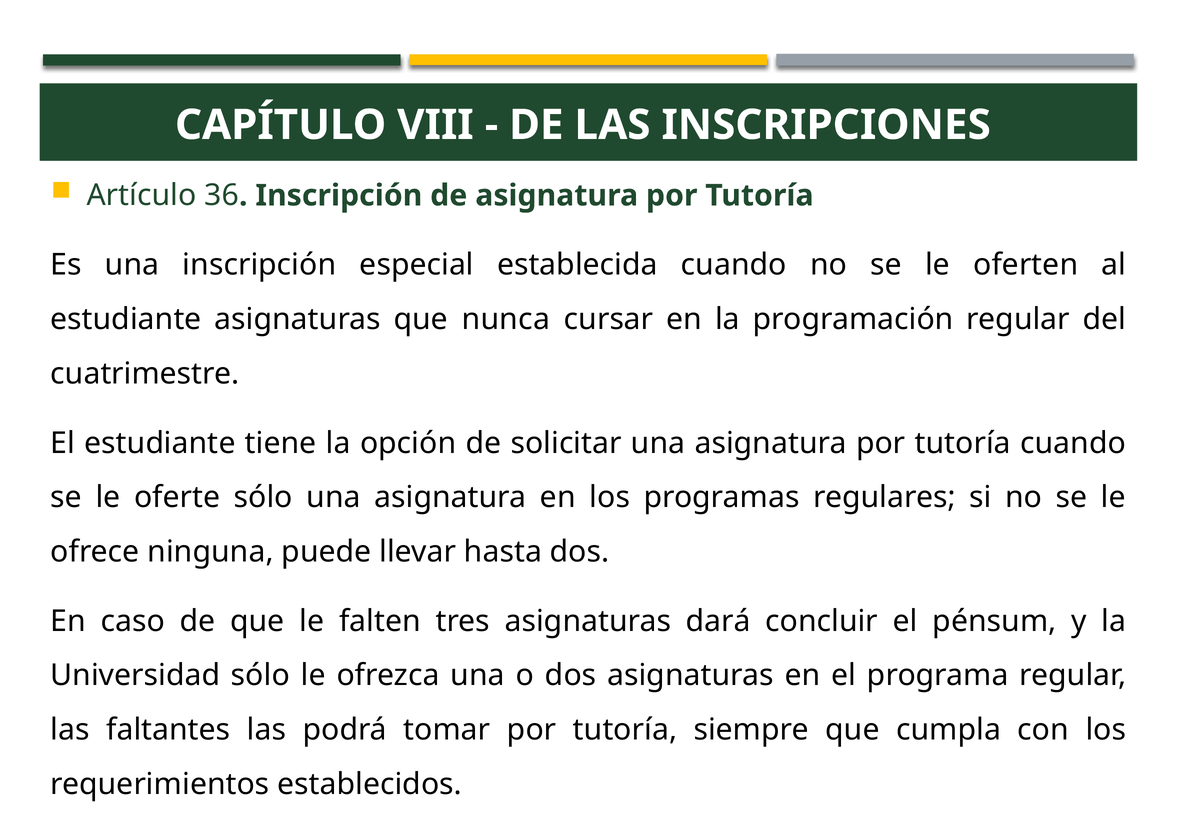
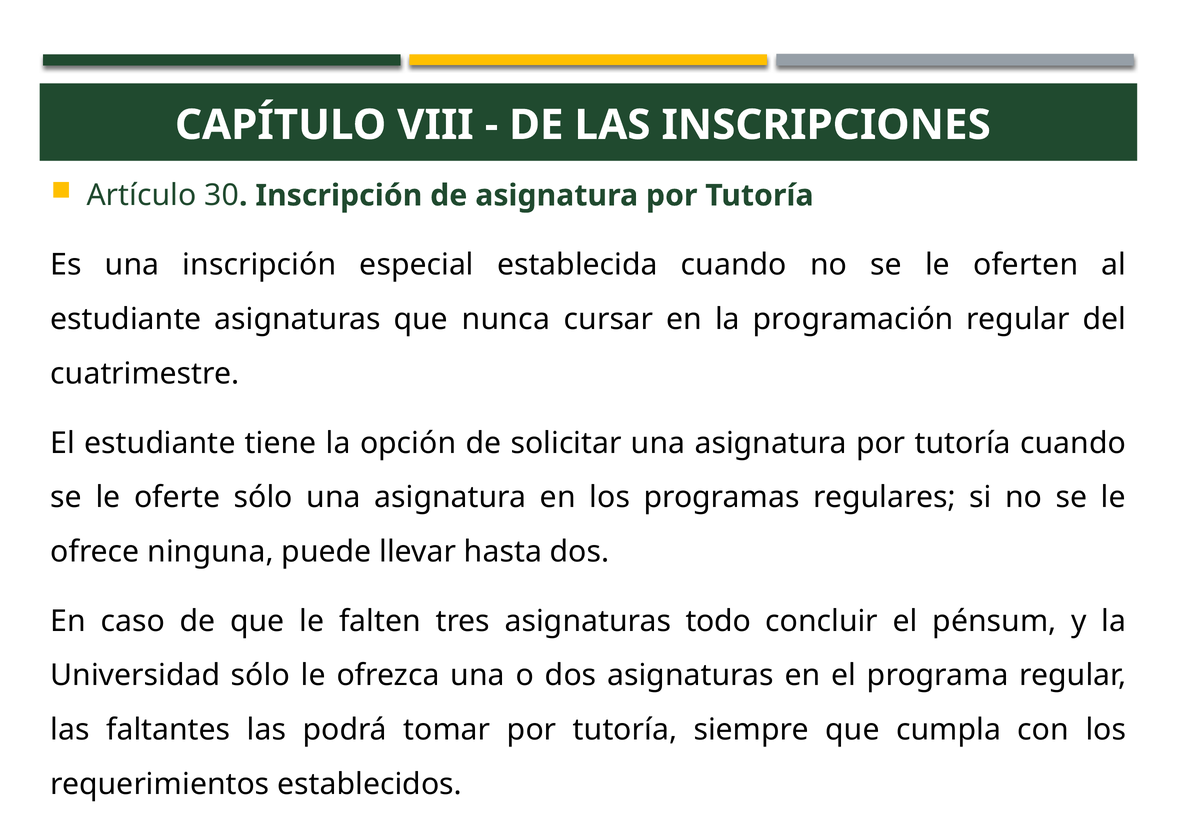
36: 36 -> 30
dará: dará -> todo
